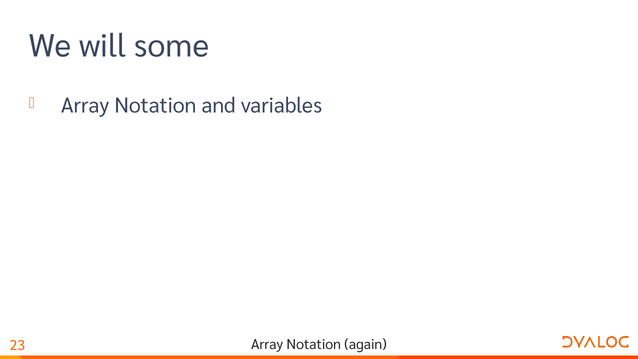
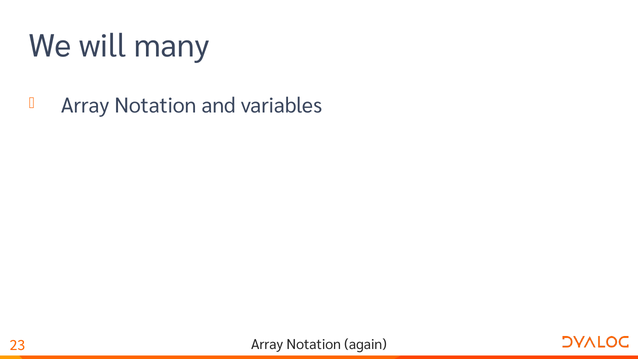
some: some -> many
